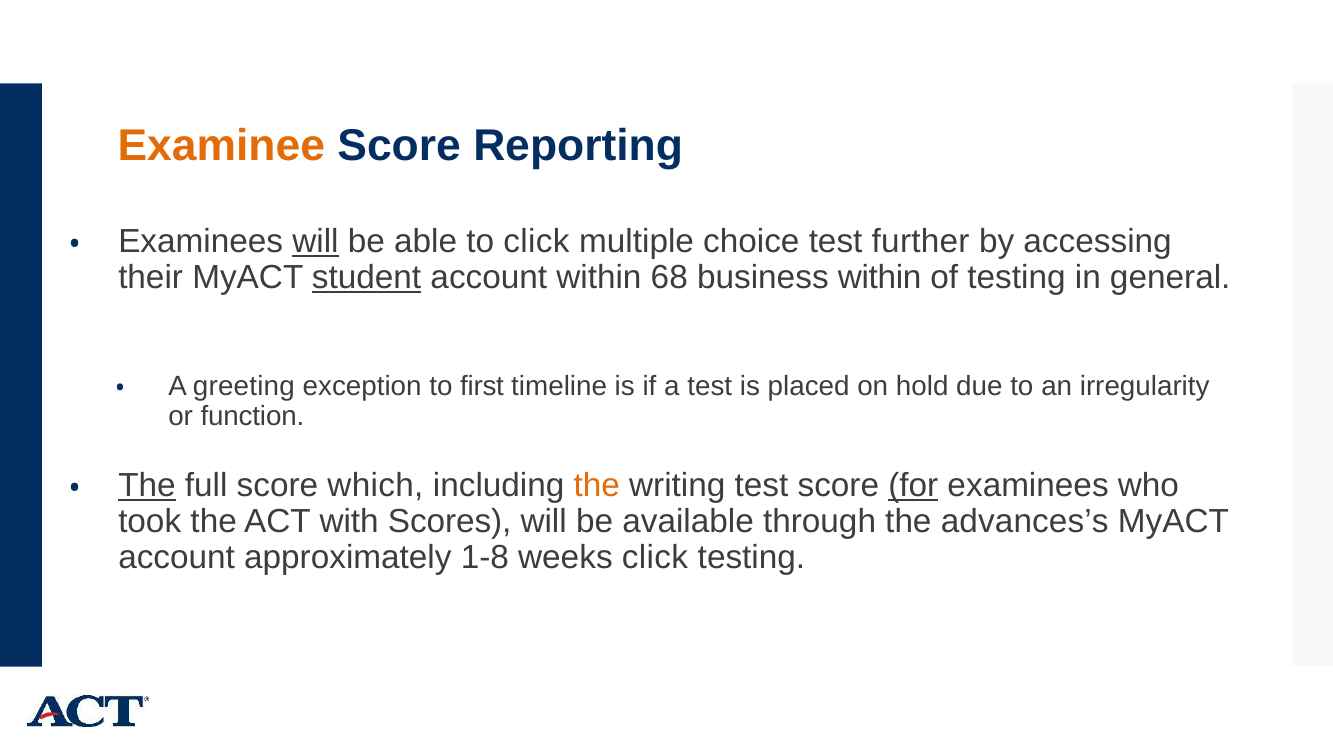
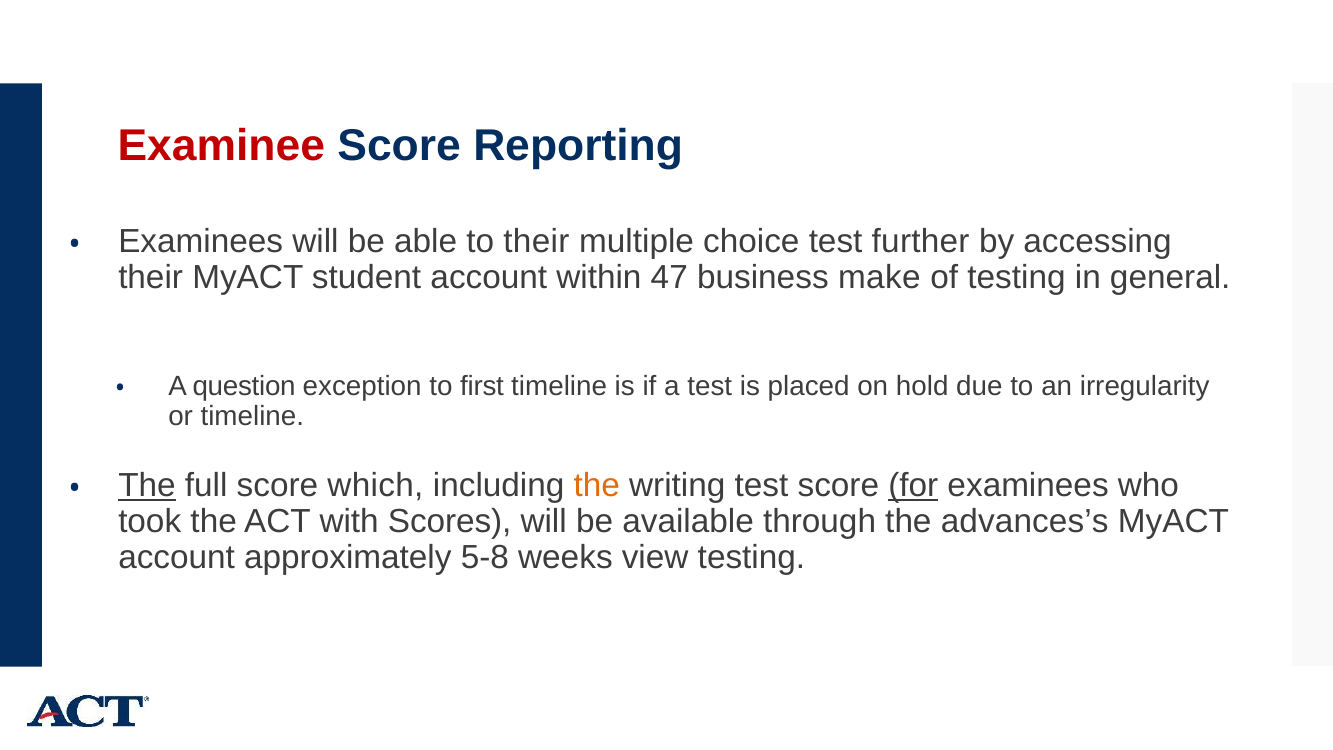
Examinee colour: orange -> red
will at (315, 242) underline: present -> none
to click: click -> their
student underline: present -> none
68: 68 -> 47
business within: within -> make
greeting: greeting -> question
or function: function -> timeline
1-8: 1-8 -> 5-8
weeks click: click -> view
